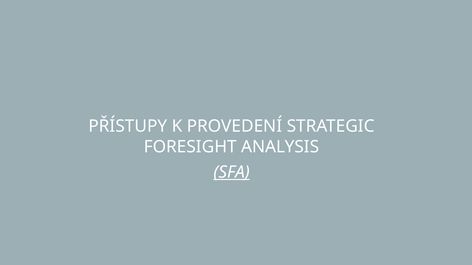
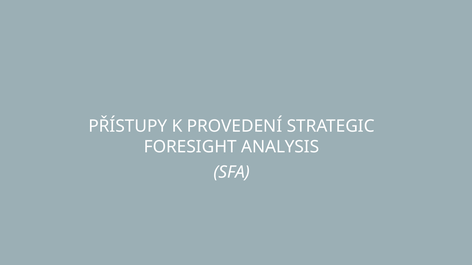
SFA underline: present -> none
